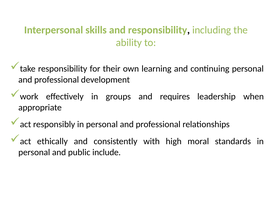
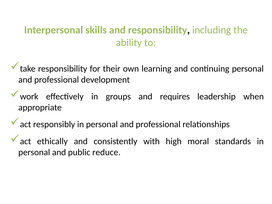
include: include -> reduce
